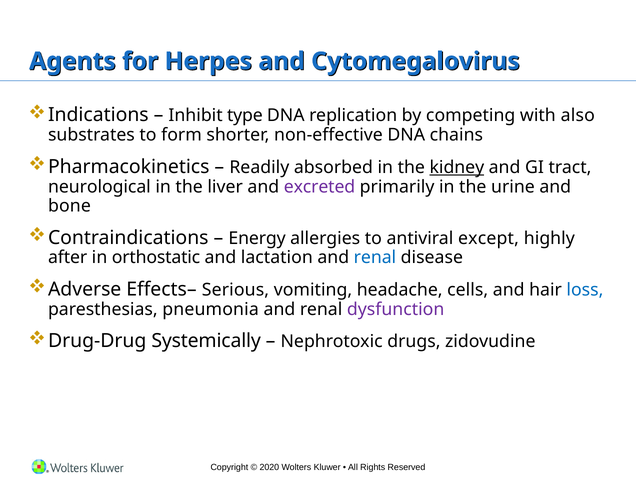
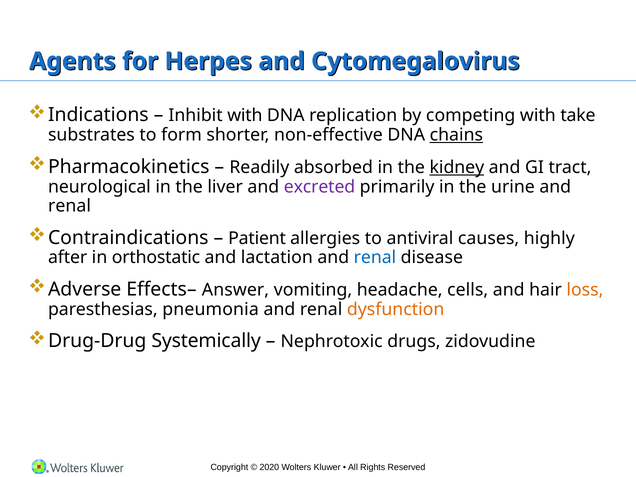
Inhibit type: type -> with
also: also -> take
chains underline: none -> present
bone at (69, 206): bone -> renal
Energy: Energy -> Patient
except: except -> causes
Serious: Serious -> Answer
loss colour: blue -> orange
dysfunction colour: purple -> orange
